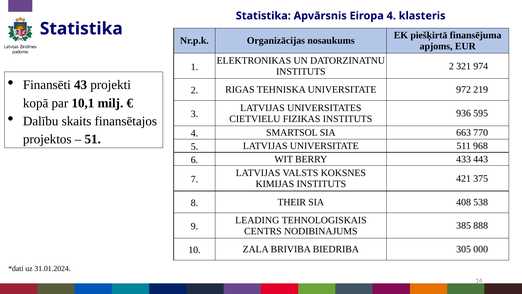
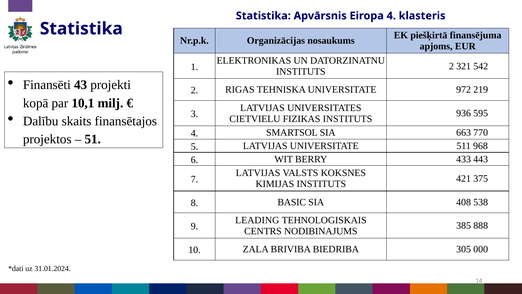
974: 974 -> 542
THEIR: THEIR -> BASIC
